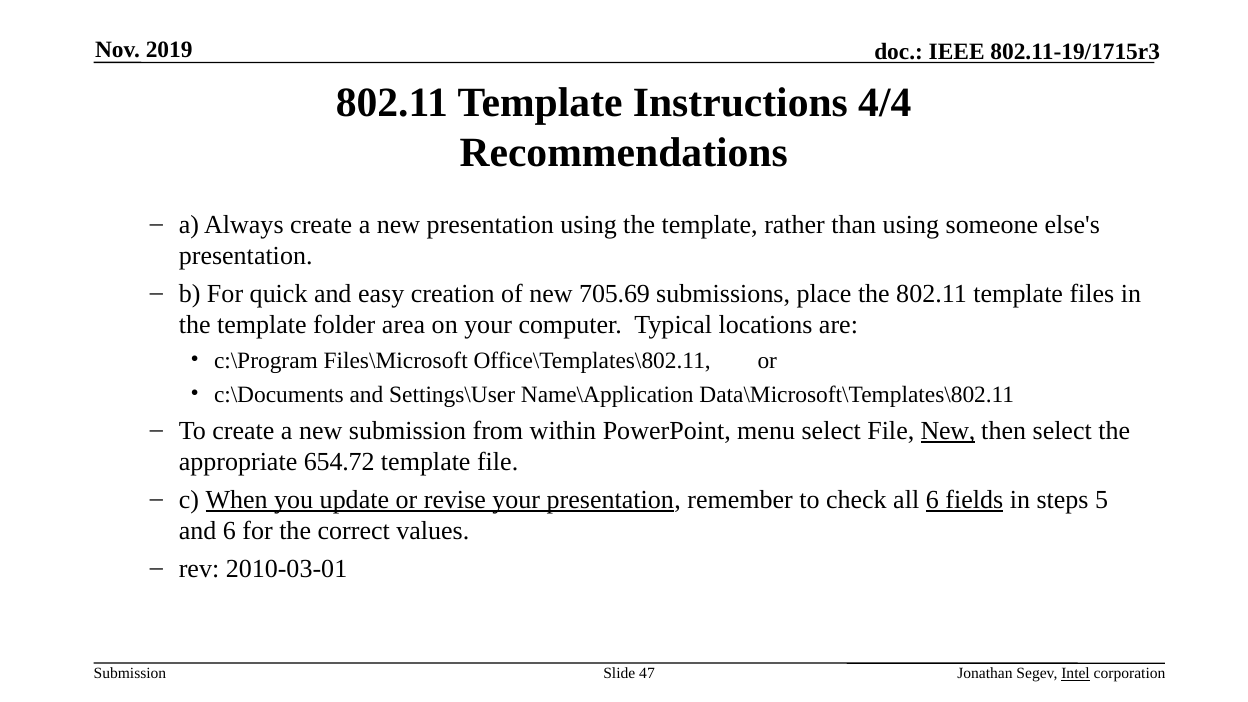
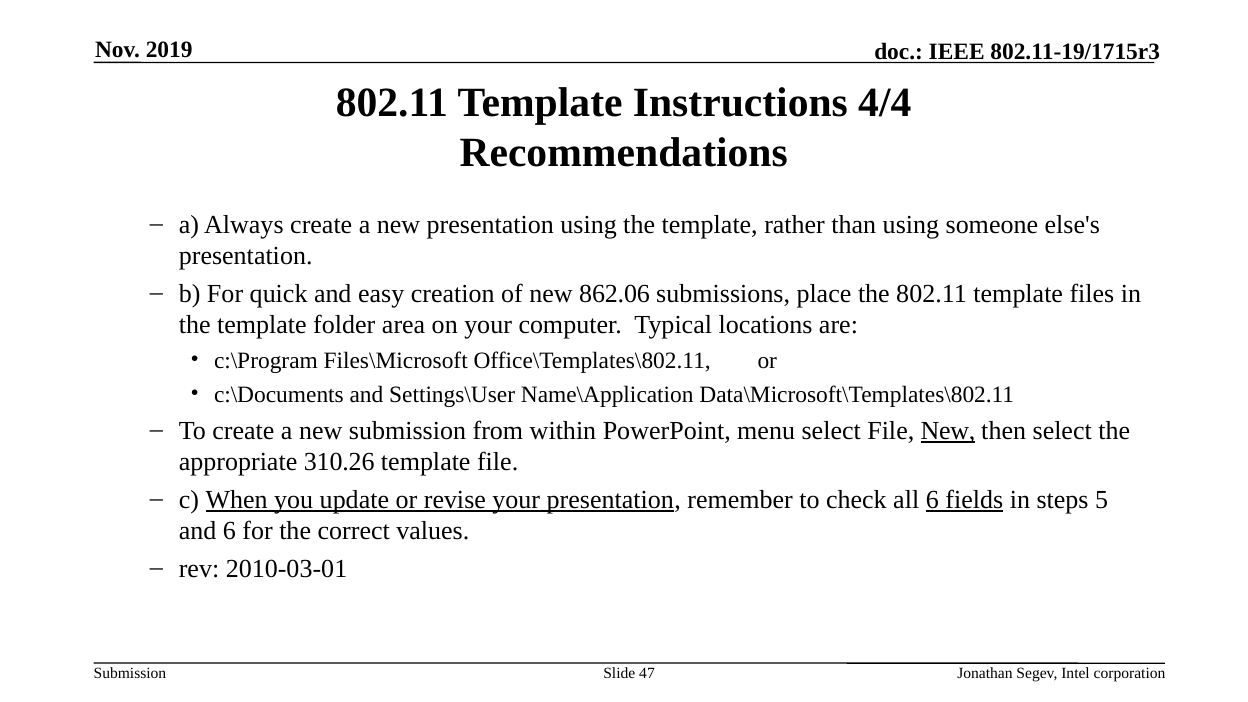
705.69: 705.69 -> 862.06
654.72: 654.72 -> 310.26
Intel underline: present -> none
